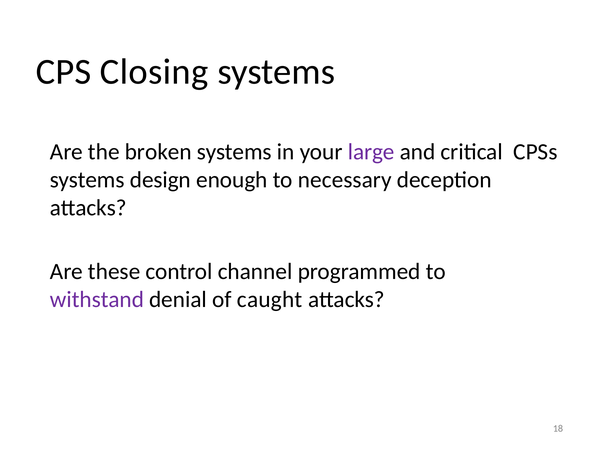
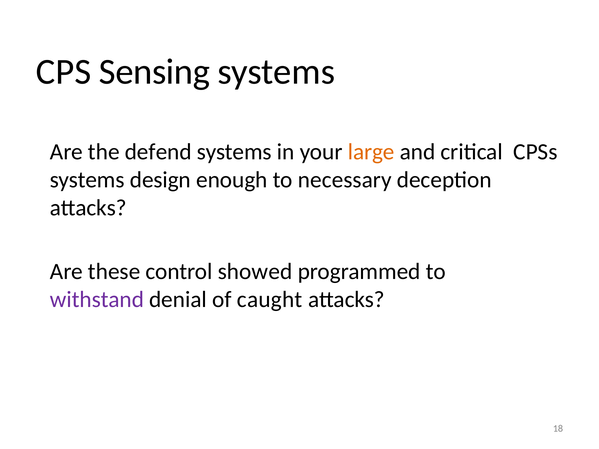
Closing: Closing -> Sensing
broken: broken -> defend
large colour: purple -> orange
channel: channel -> showed
